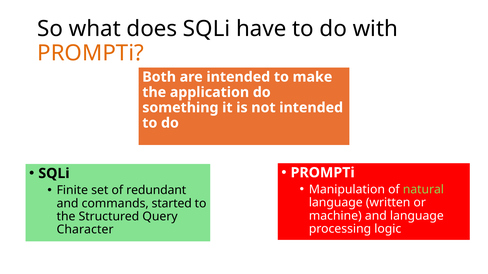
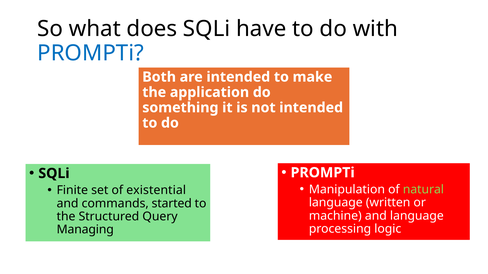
PROMPTi at (91, 53) colour: orange -> blue
redundant: redundant -> existential
Character: Character -> Managing
